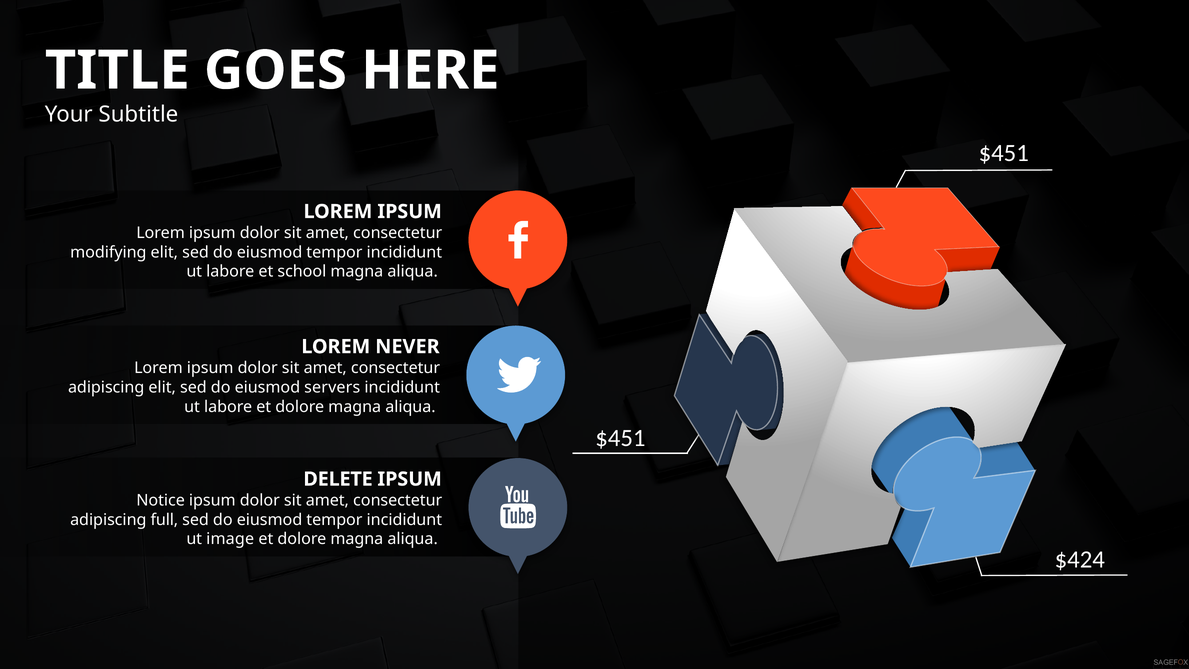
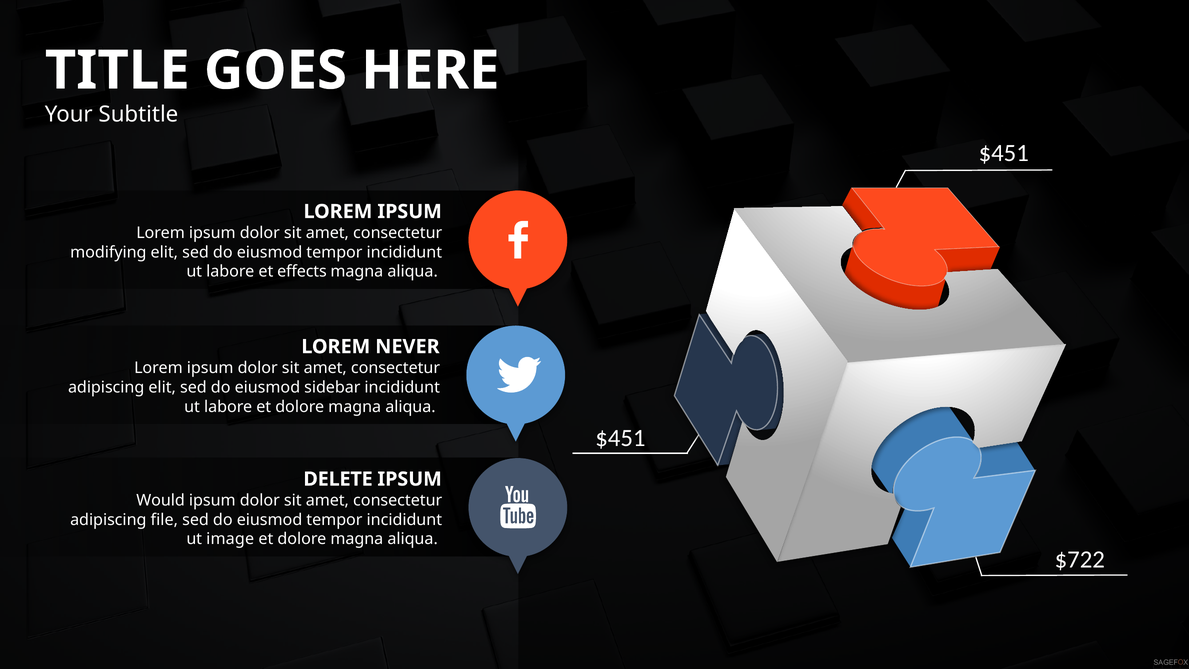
school: school -> effects
servers: servers -> sidebar
Notice: Notice -> Would
full: full -> file
$424: $424 -> $722
